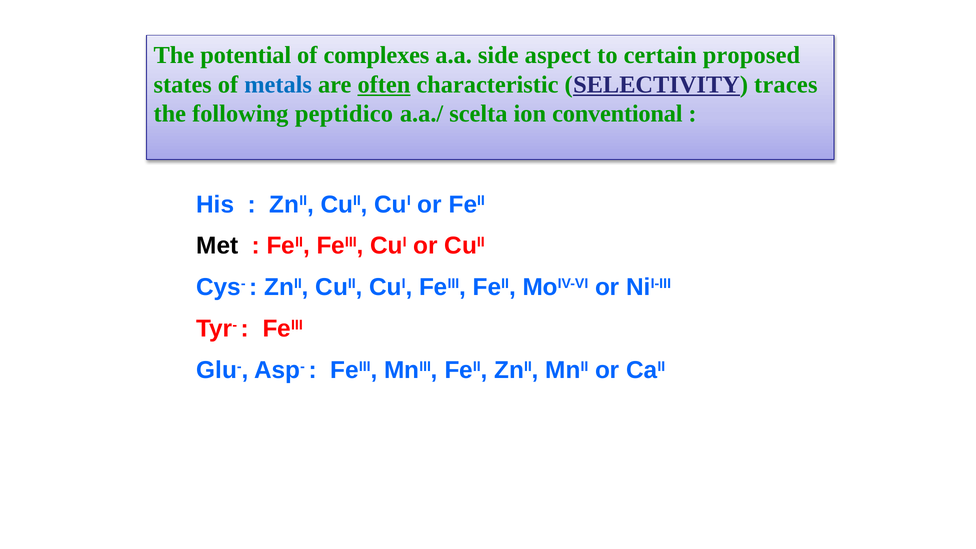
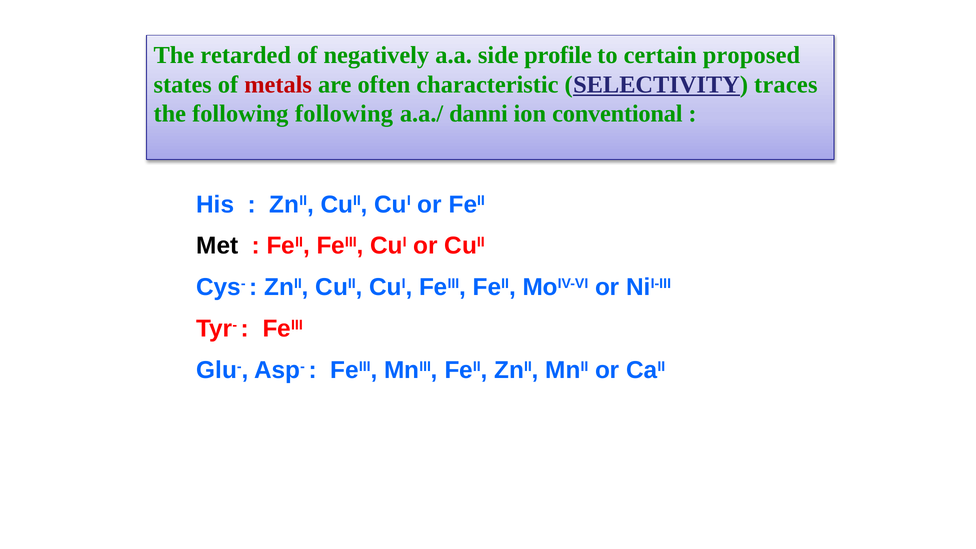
potential: potential -> retarded
complexes: complexes -> negatively
aspect: aspect -> profile
metals colour: blue -> red
often underline: present -> none
following peptidico: peptidico -> following
scelta: scelta -> danni
